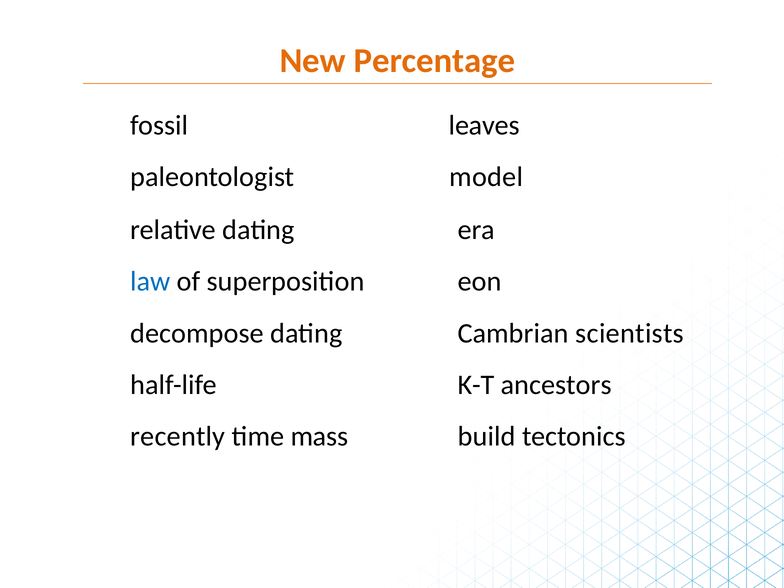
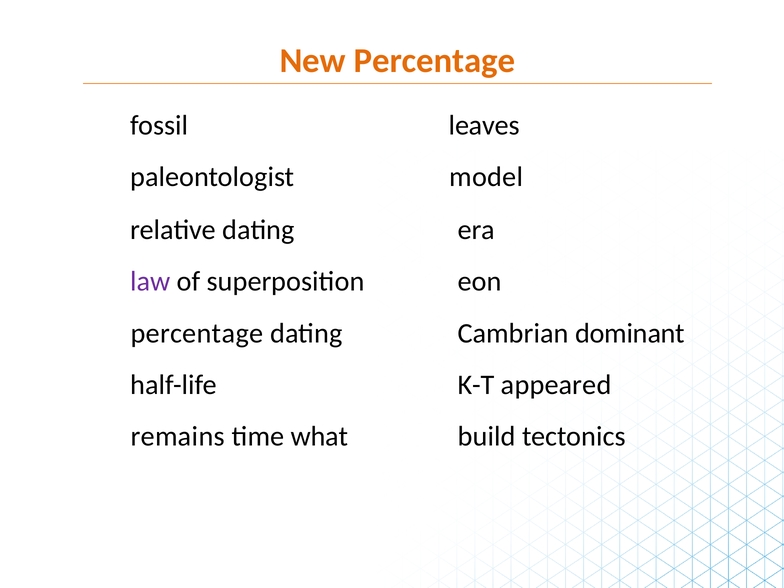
law colour: blue -> purple
decompose at (197, 333): decompose -> percentage
scientists: scientists -> dominant
ancestors: ancestors -> appeared
recently: recently -> remains
mass: mass -> what
